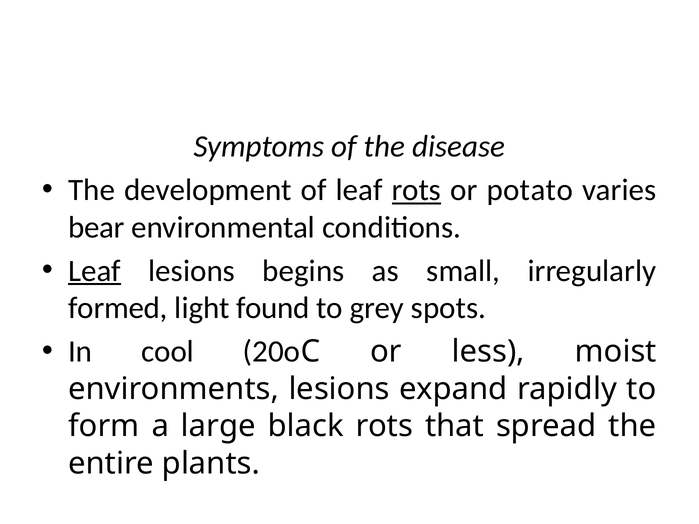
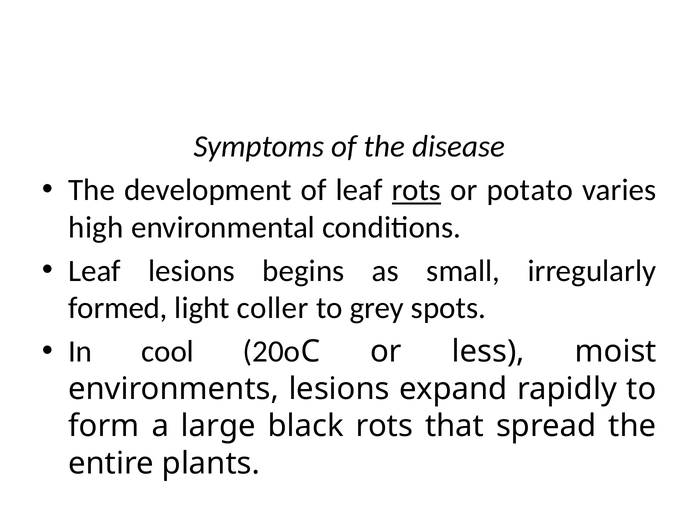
bear: bear -> high
Leaf at (95, 271) underline: present -> none
found: found -> coller
